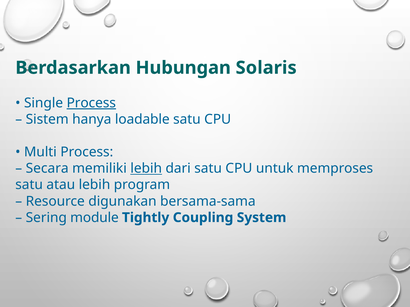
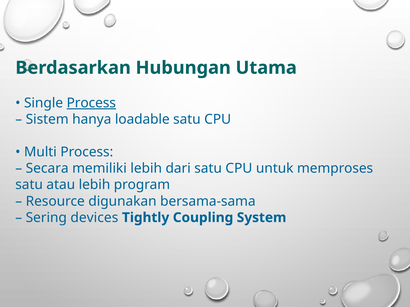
Solaris: Solaris -> Utama
lebih at (146, 169) underline: present -> none
module: module -> devices
